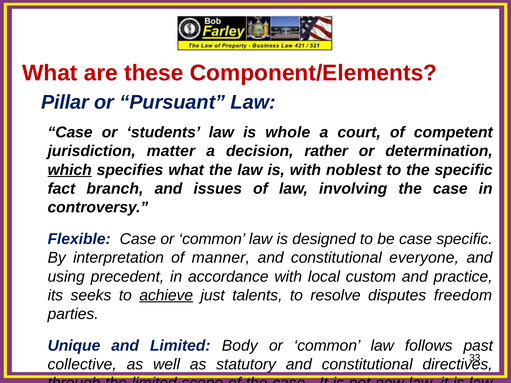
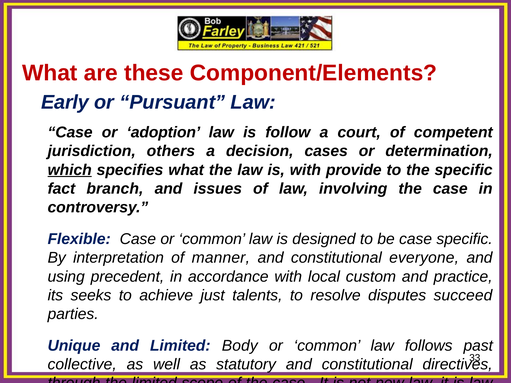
Pillar: Pillar -> Early
students: students -> adoption
whole: whole -> follow
matter: matter -> others
rather: rather -> cases
noblest: noblest -> provide
achieve underline: present -> none
freedom: freedom -> succeed
